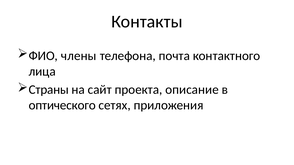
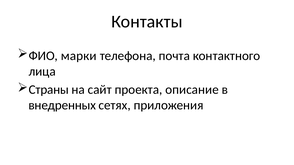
члены: члены -> марки
оптического: оптического -> внедренных
